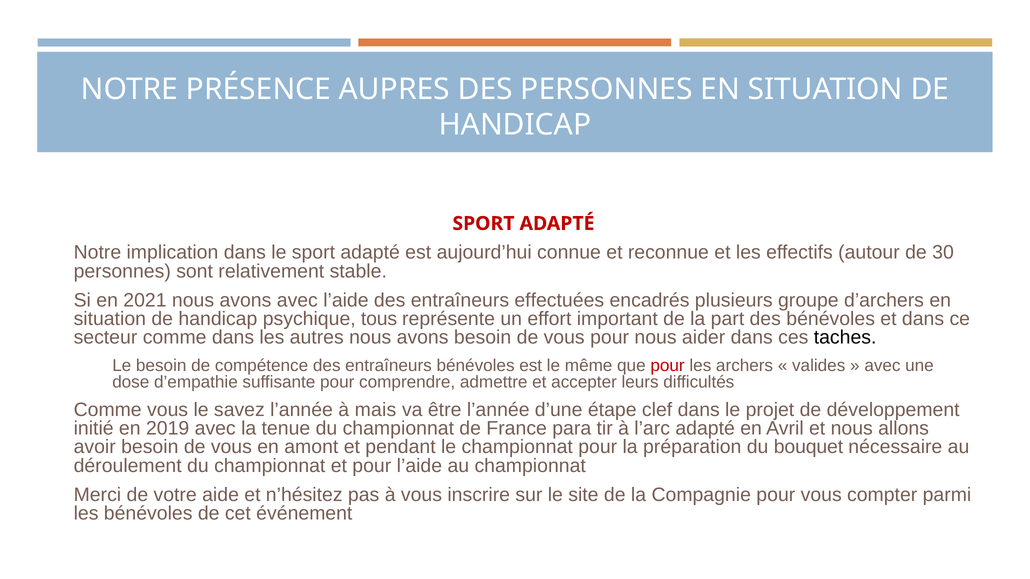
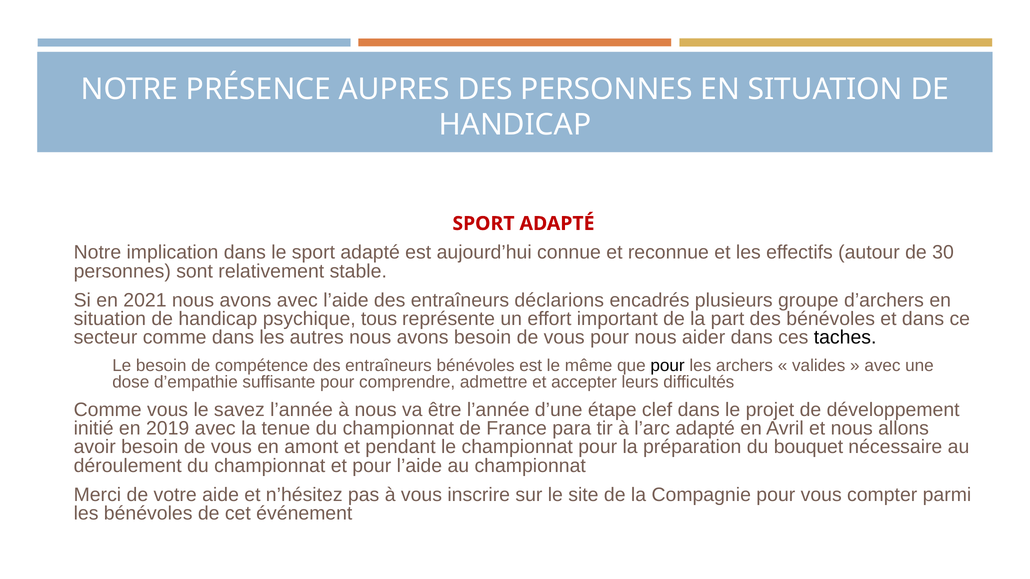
effectuées: effectuées -> déclarions
pour at (668, 366) colour: red -> black
à mais: mais -> nous
